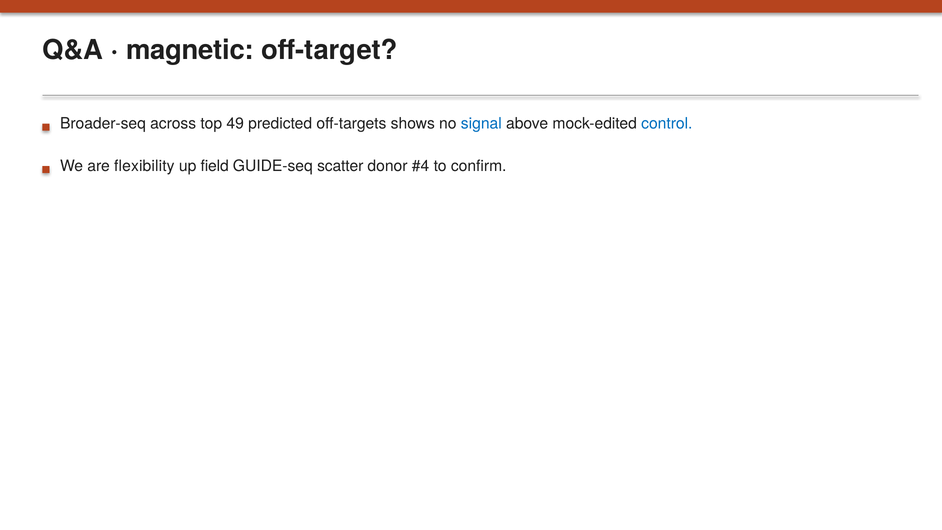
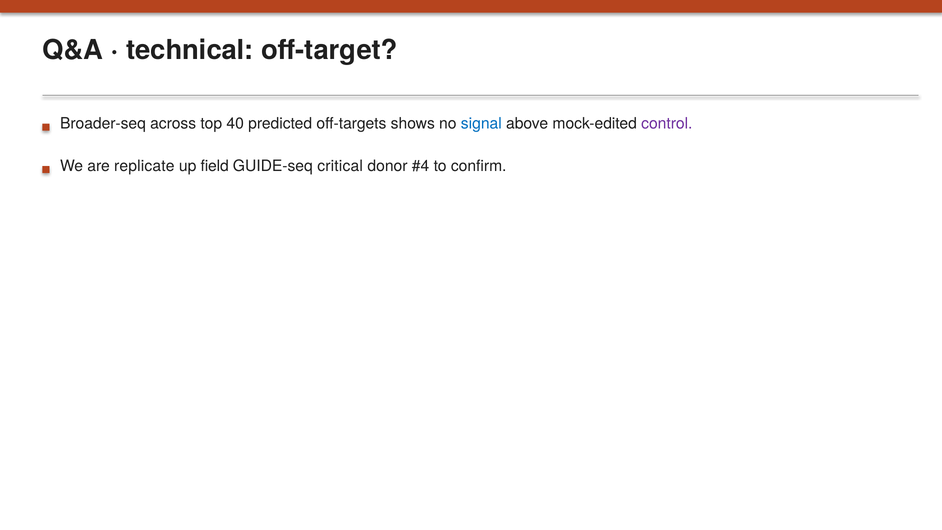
magnetic: magnetic -> technical
49: 49 -> 40
control colour: blue -> purple
flexibility: flexibility -> replicate
scatter: scatter -> critical
